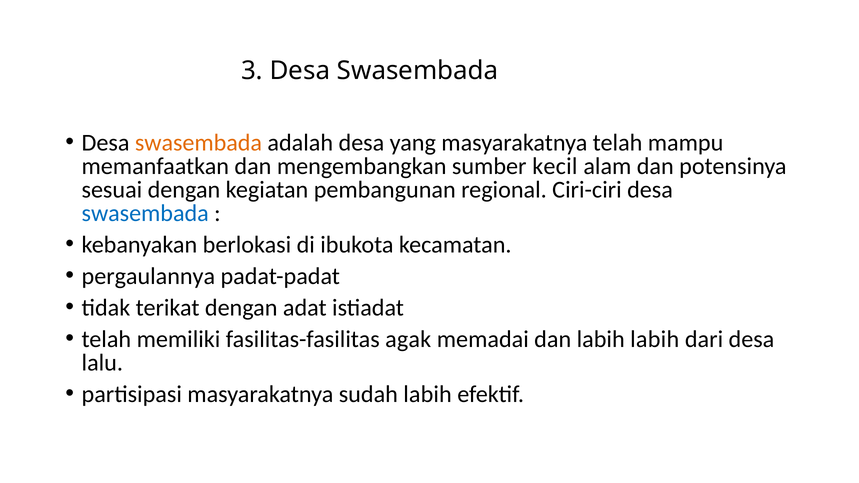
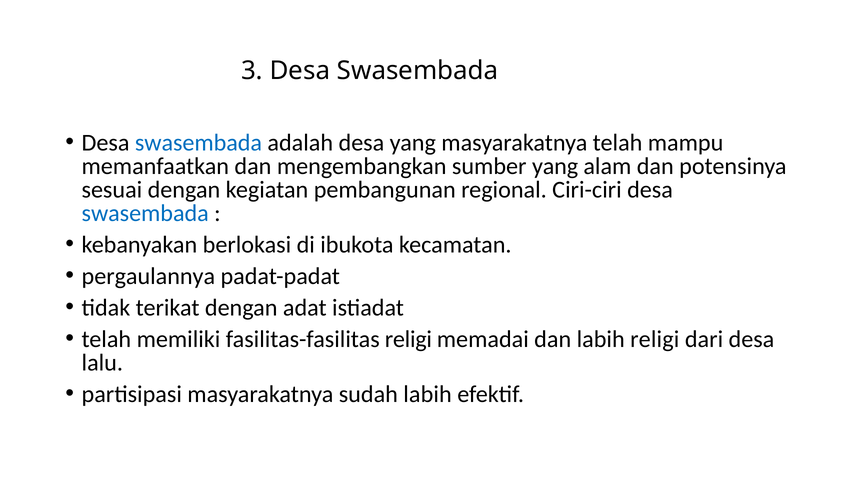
swasembada at (198, 143) colour: orange -> blue
sumber kecil: kecil -> yang
fasilitas-fasilitas agak: agak -> religi
labih labih: labih -> religi
